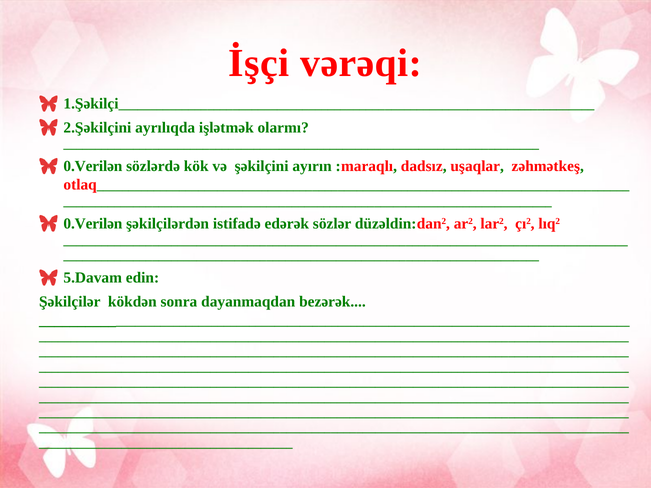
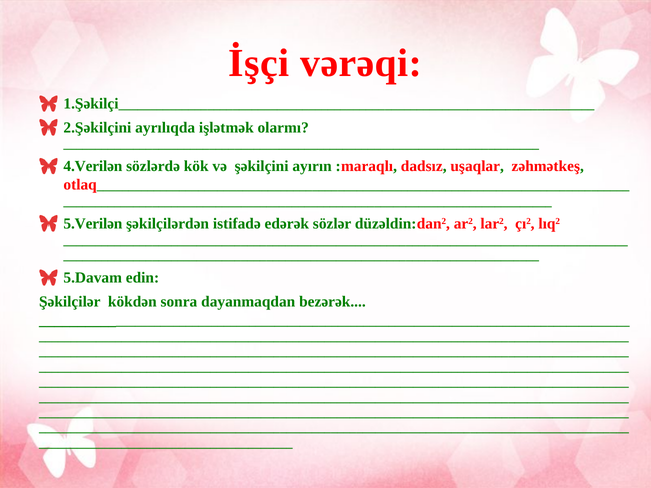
0.Verilən at (93, 166): 0.Verilən -> 4.Verilən
0.Verilən at (93, 224): 0.Verilən -> 5.Verilən
